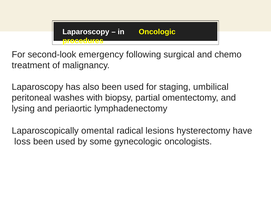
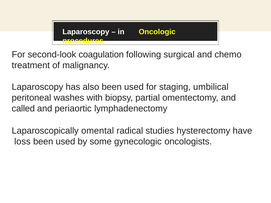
emergency: emergency -> coagulation
lysing: lysing -> called
lesions: lesions -> studies
